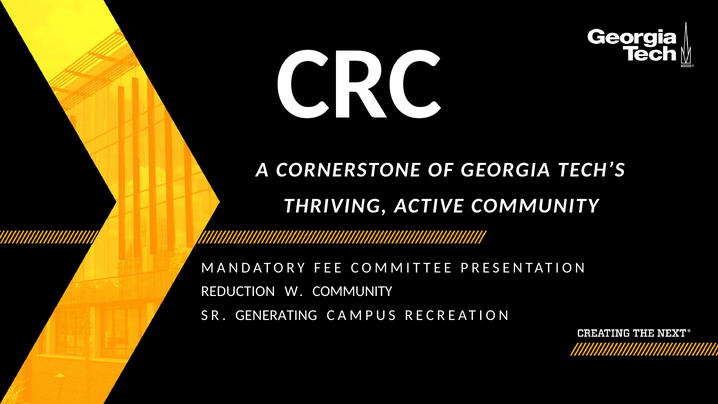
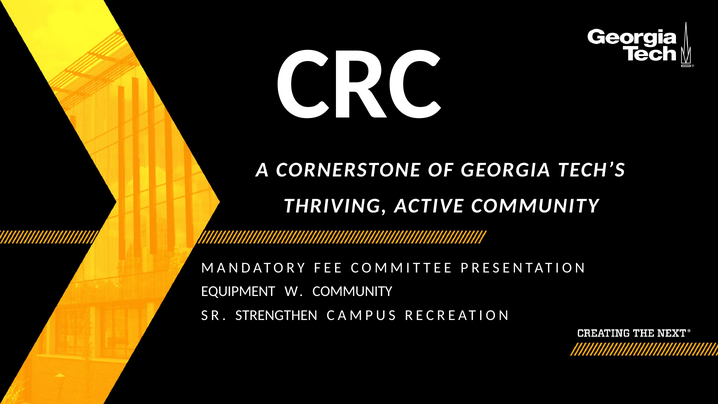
REDUCTION: REDUCTION -> EQUIPMENT
GENERATING: GENERATING -> STRENGTHEN
